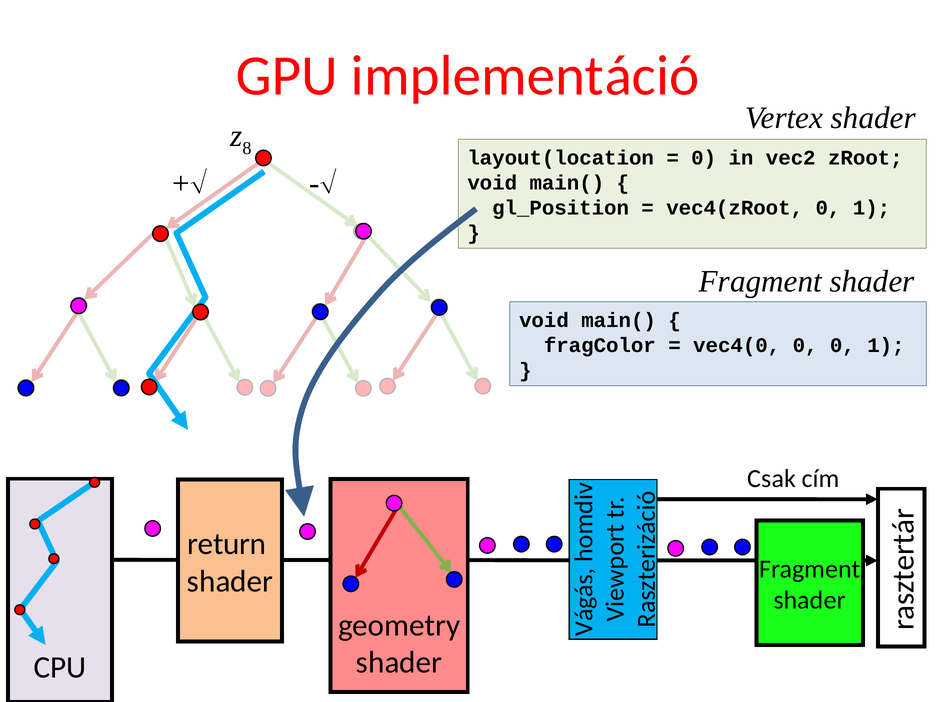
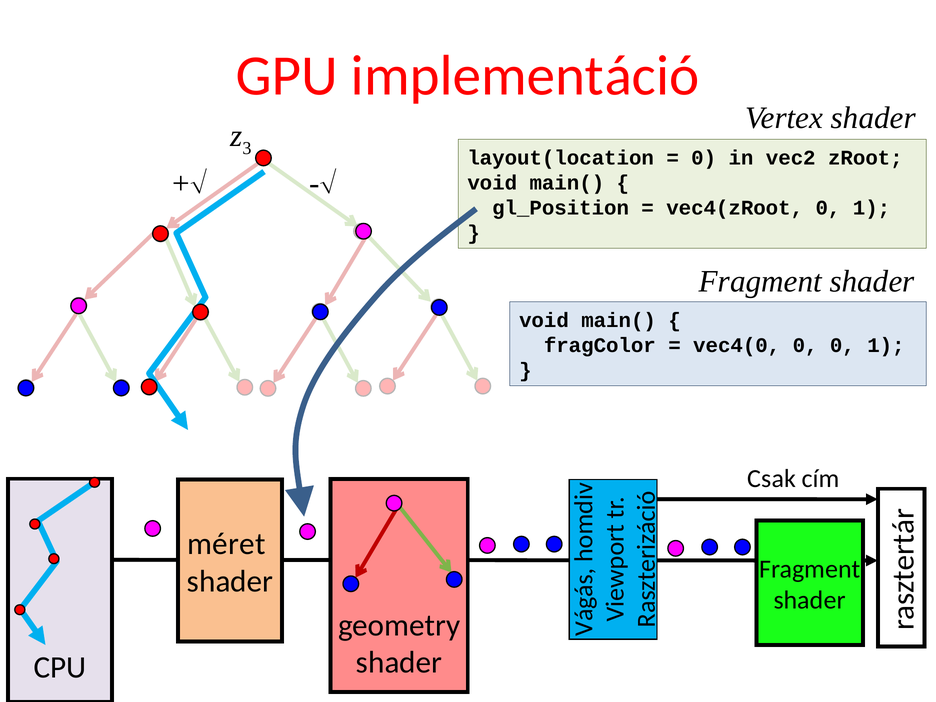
8: 8 -> 3
return: return -> méret
